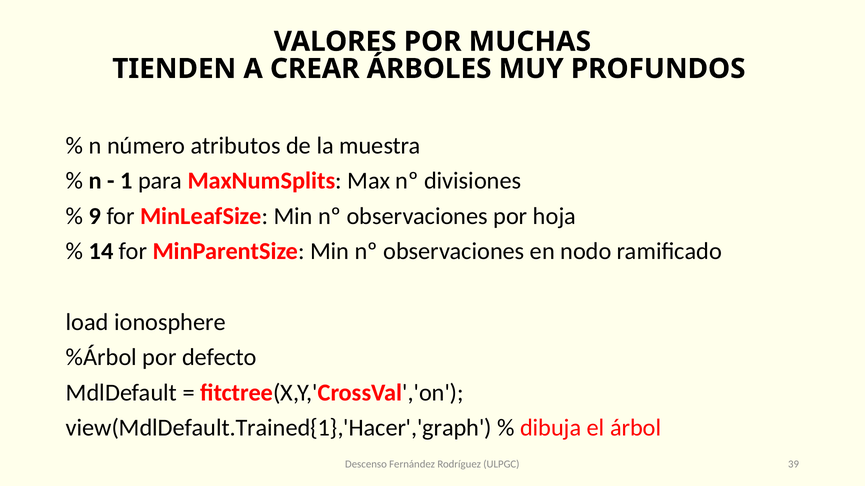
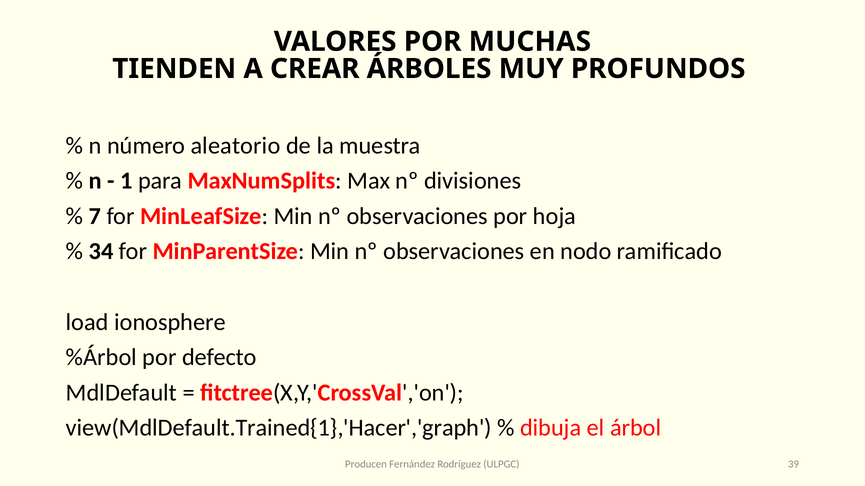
atributos: atributos -> aleatorio
9: 9 -> 7
14: 14 -> 34
Descenso: Descenso -> Producen
